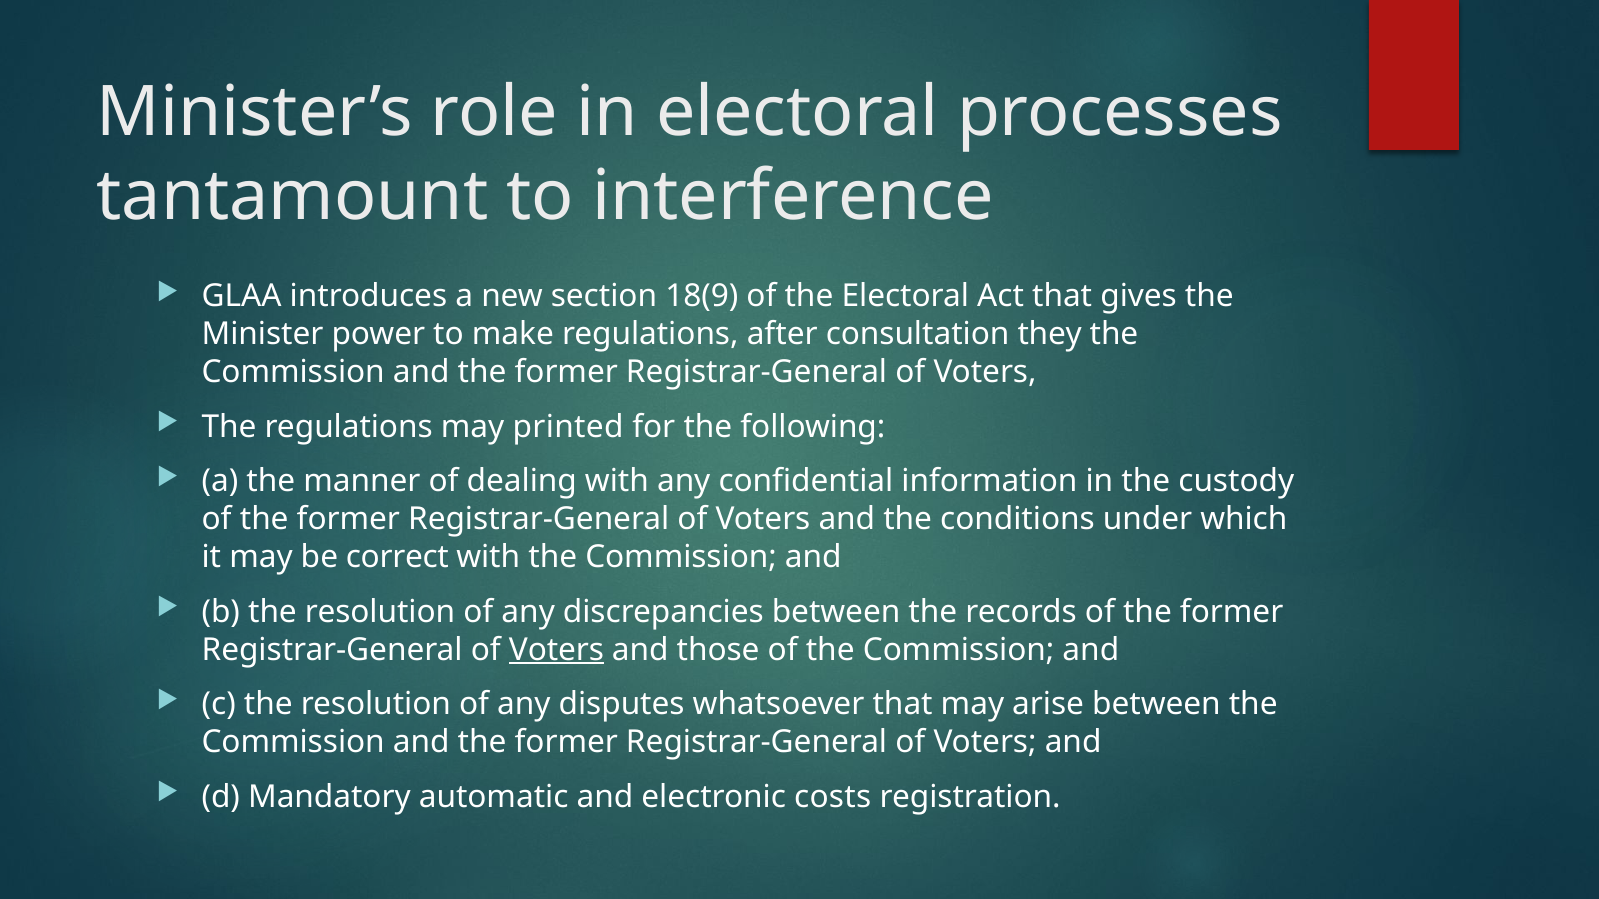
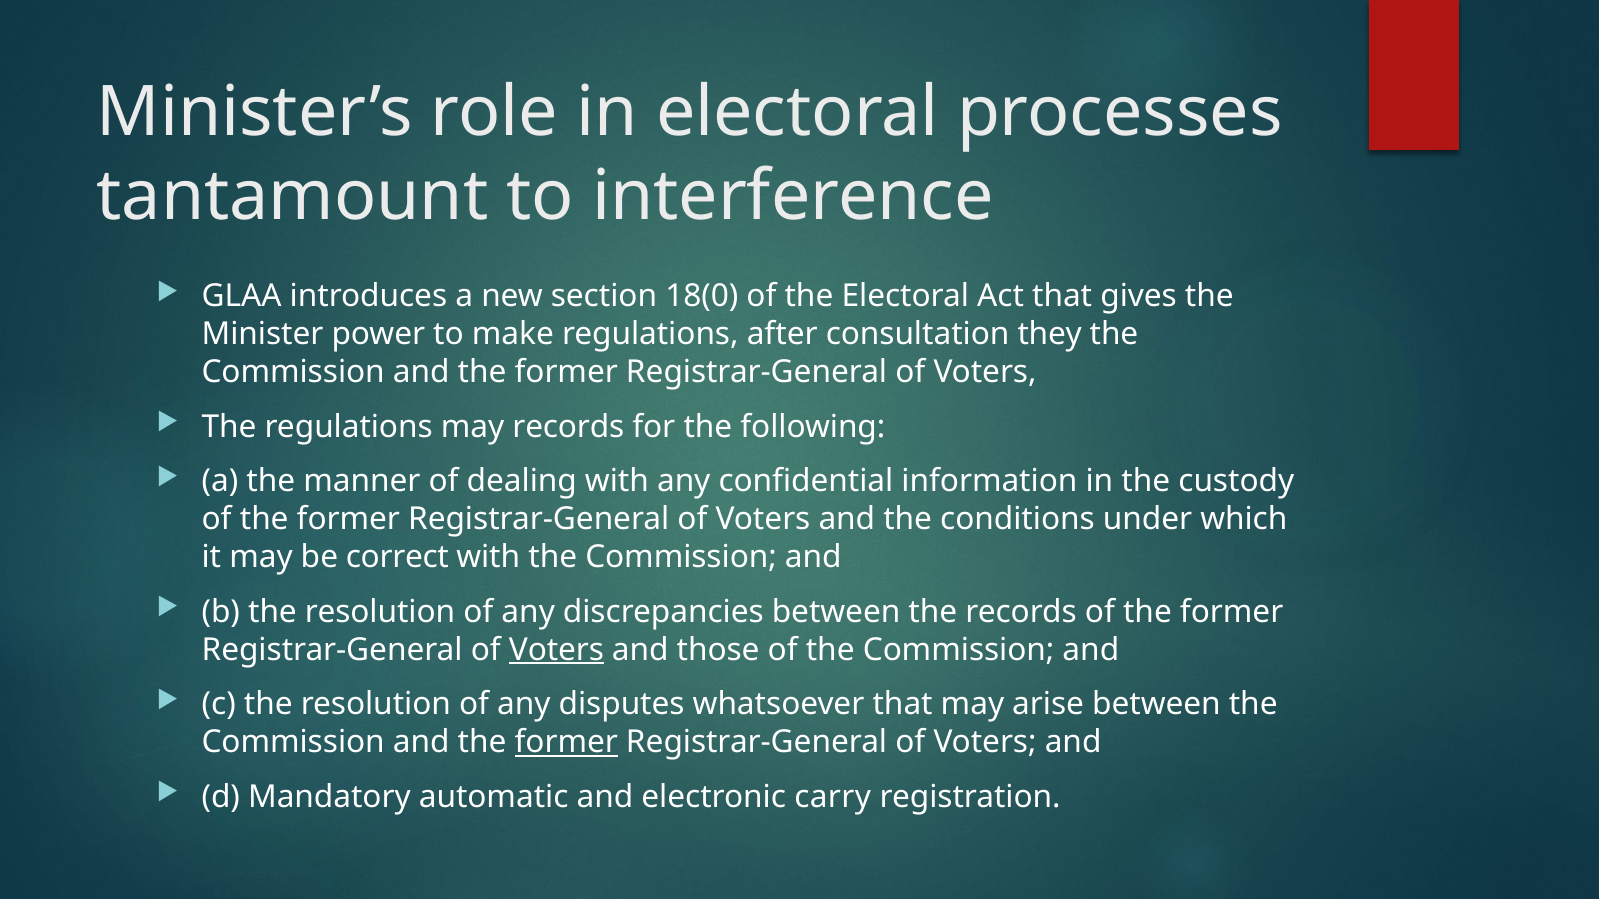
18(9: 18(9 -> 18(0
may printed: printed -> records
former at (566, 743) underline: none -> present
costs: costs -> carry
